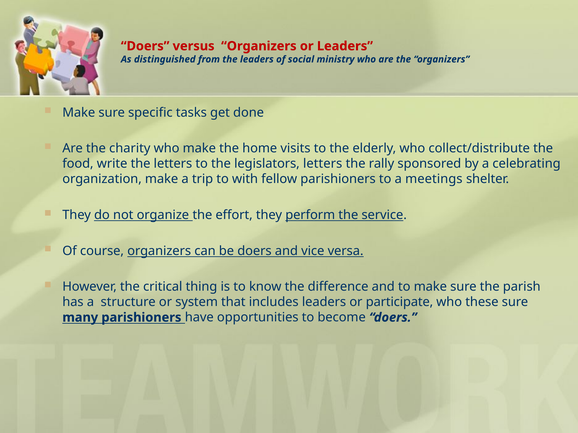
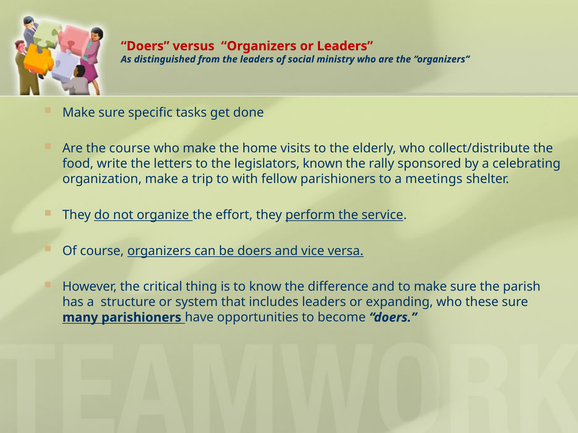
the charity: charity -> course
legislators letters: letters -> known
participate: participate -> expanding
